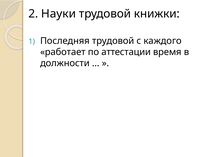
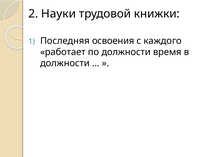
Последняя трудовой: трудовой -> освоения
по аттестации: аттестации -> должности
